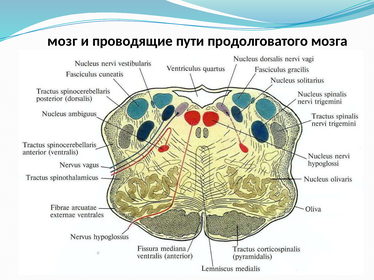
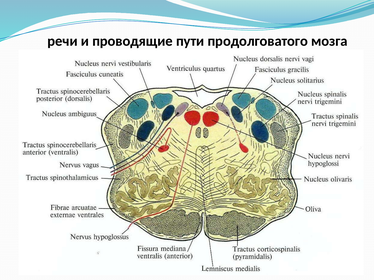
мозг: мозг -> речи
